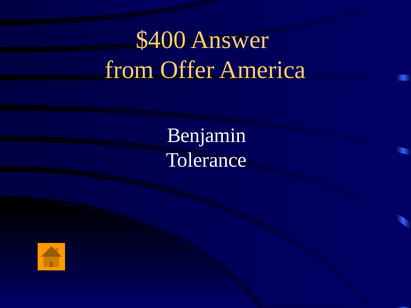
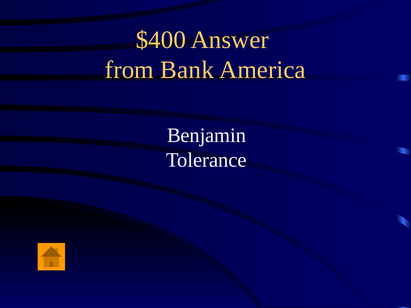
Offer: Offer -> Bank
